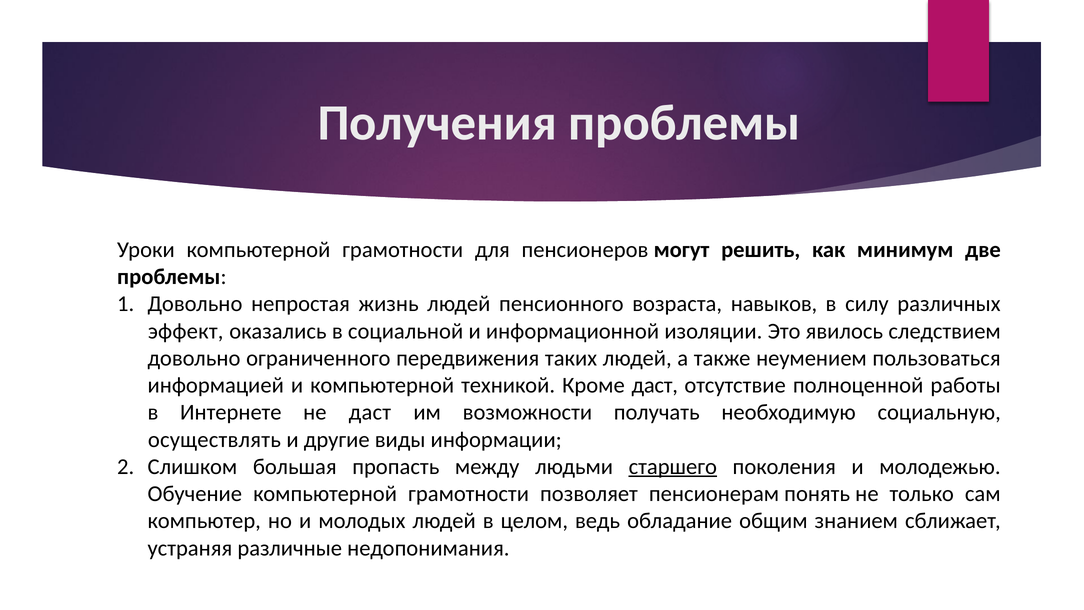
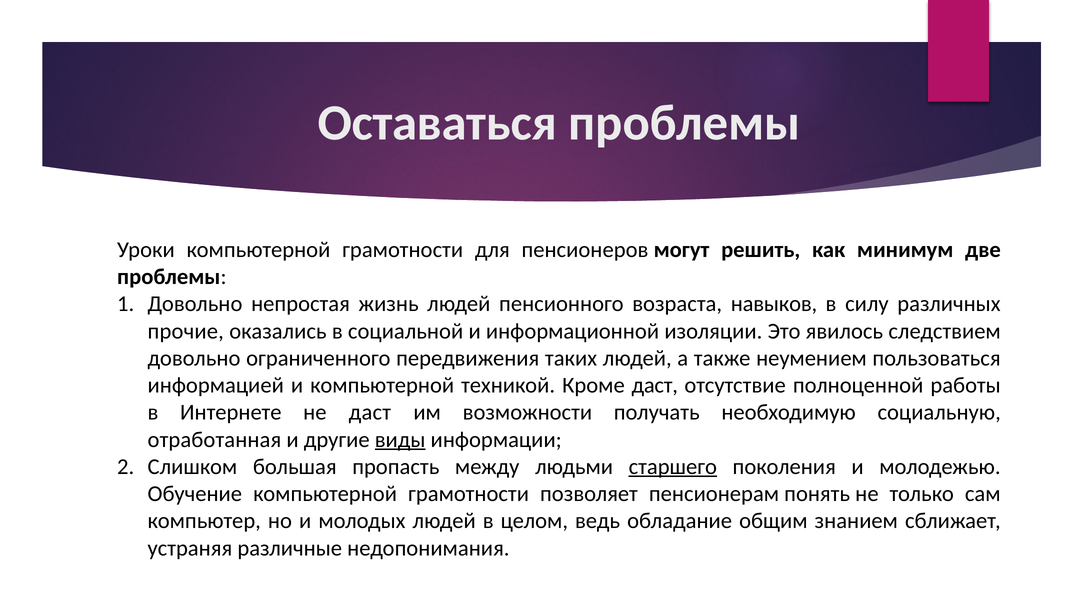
Получения: Получения -> Оставаться
эффект: эффект -> прочие
осуществлять: осуществлять -> отработанная
виды underline: none -> present
